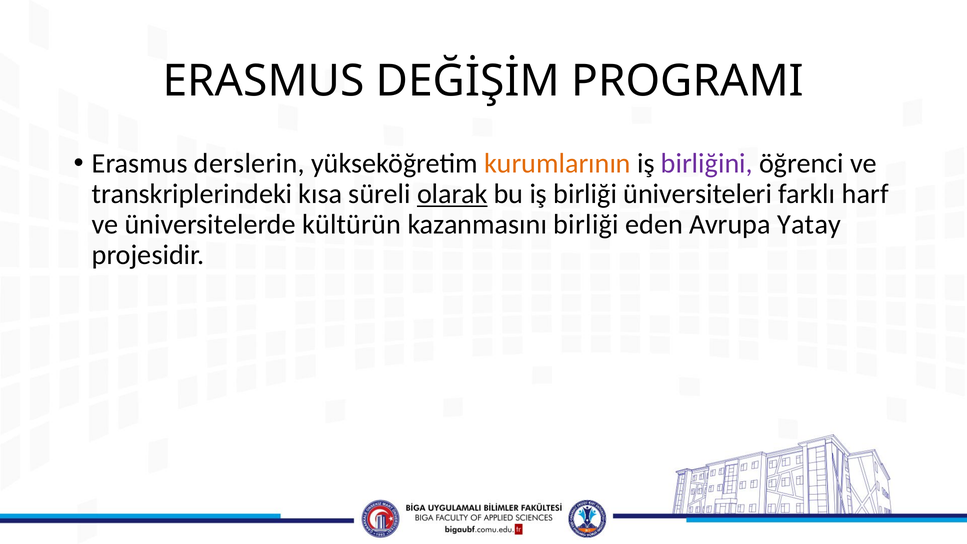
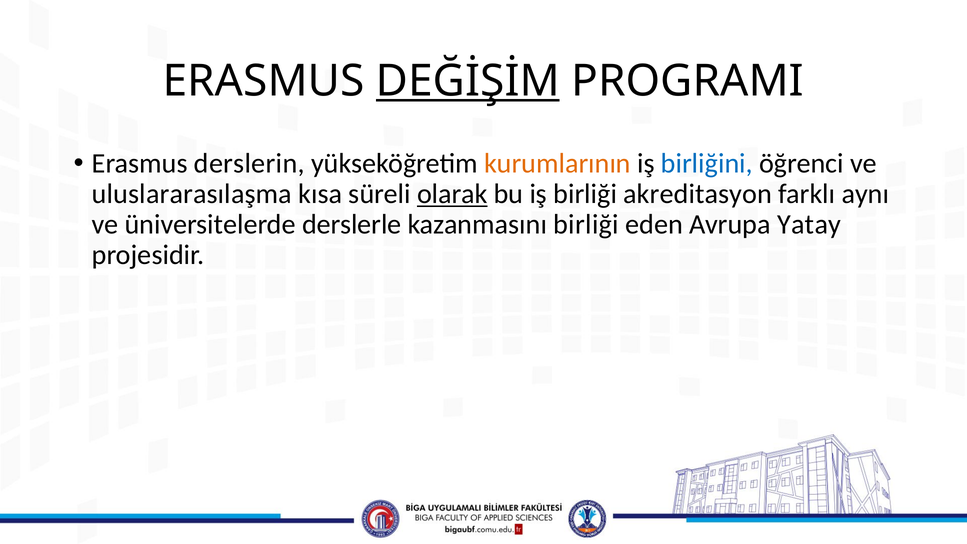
DEĞİŞİM underline: none -> present
birliğini colour: purple -> blue
transkriplerindeki: transkriplerindeki -> uluslararasılaşma
üniversiteleri: üniversiteleri -> akreditasyon
harf: harf -> aynı
kültürün: kültürün -> derslerle
